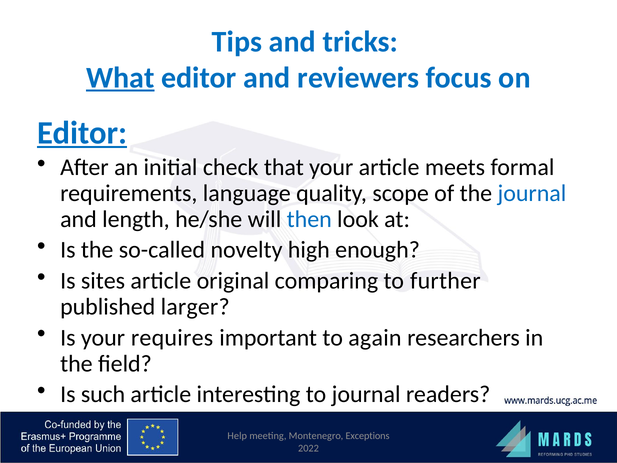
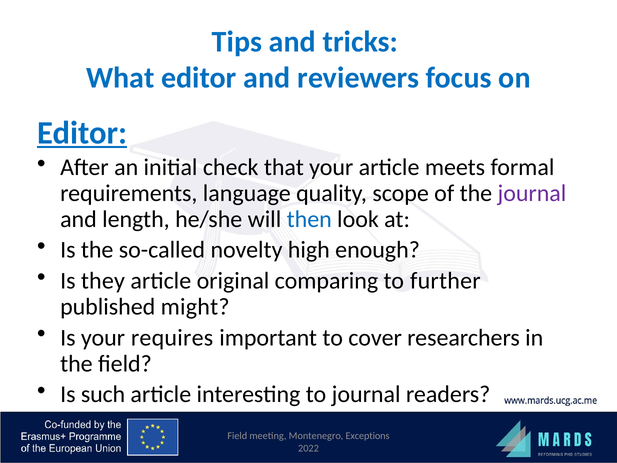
What underline: present -> none
journal at (532, 193) colour: blue -> purple
sites: sites -> they
larger: larger -> might
again: again -> cover
Help at (237, 436): Help -> Field
